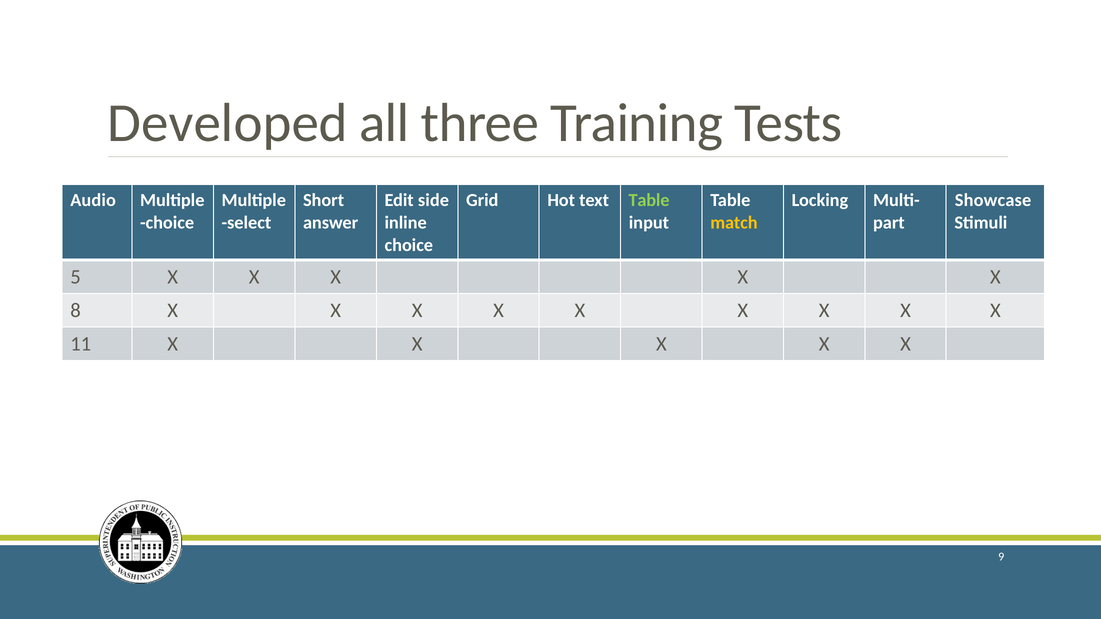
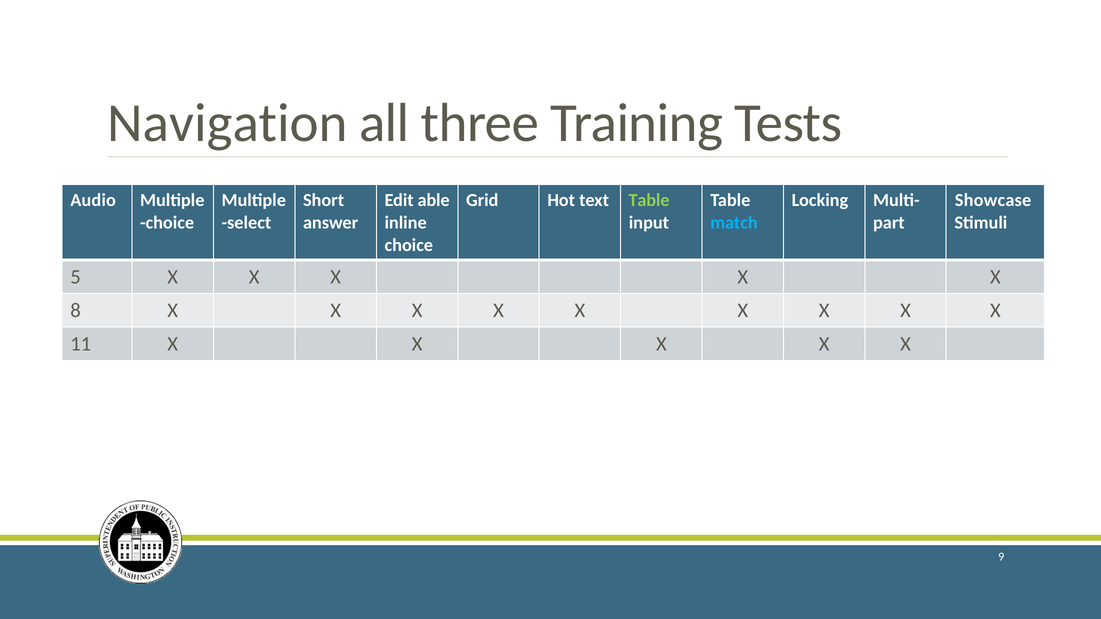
Developed: Developed -> Navigation
side: side -> able
match colour: yellow -> light blue
